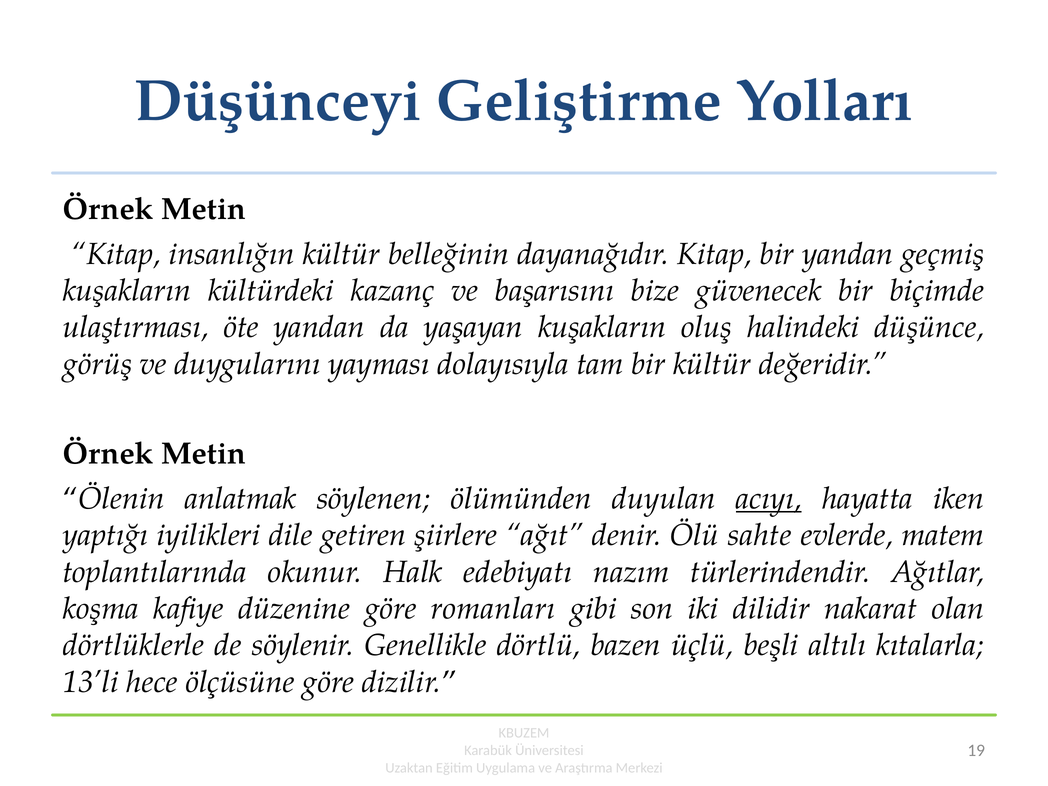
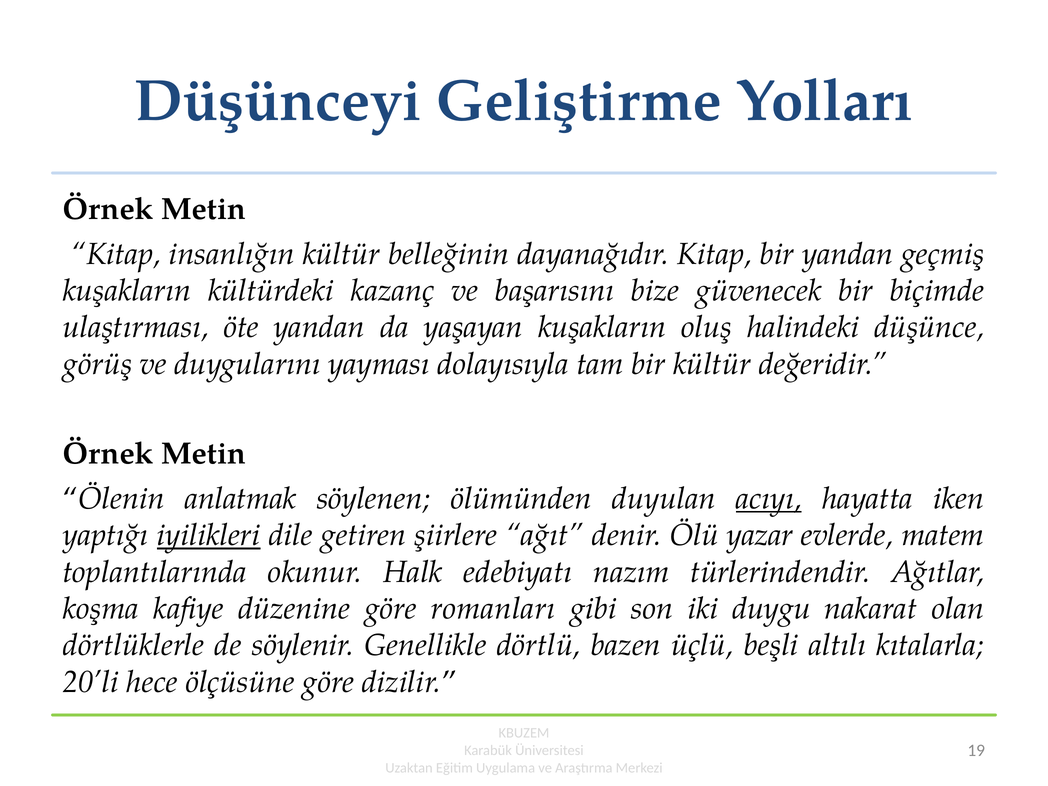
iyilikleri underline: none -> present
sahte: sahte -> yazar
dilidir: dilidir -> duygu
13’li: 13’li -> 20’li
